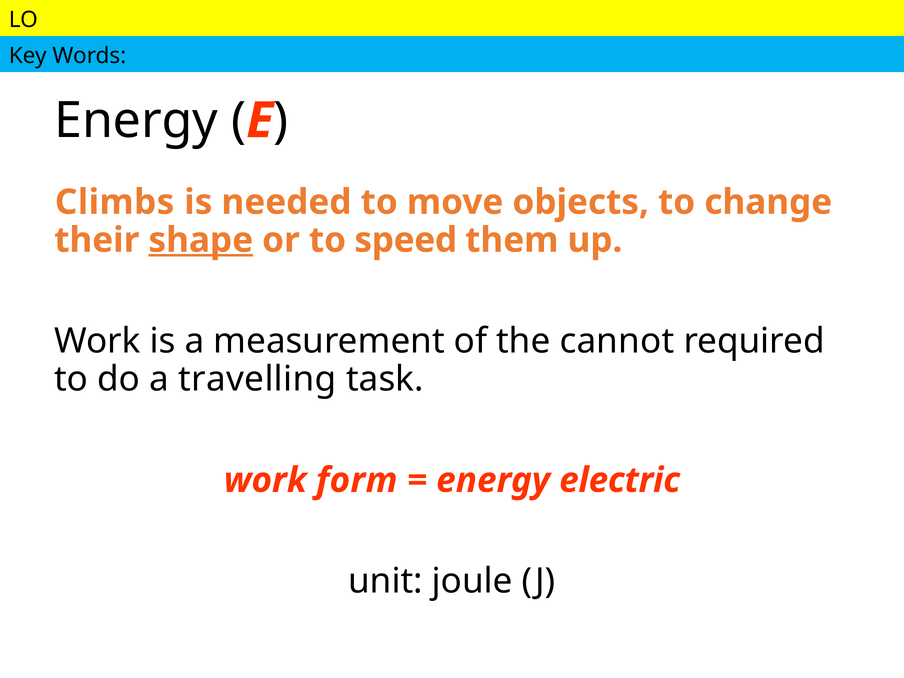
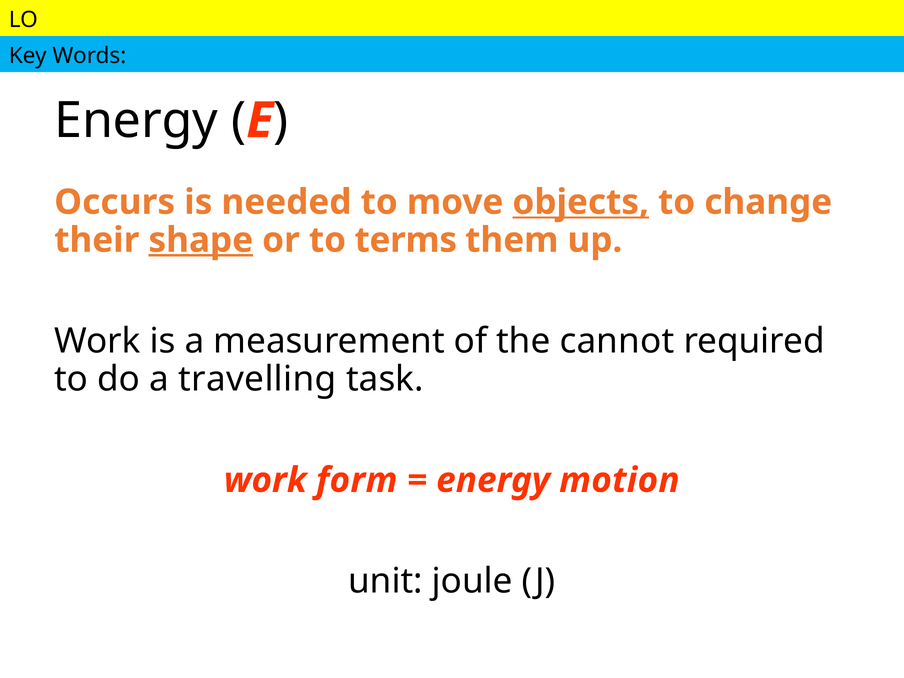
Climbs: Climbs -> Occurs
objects underline: none -> present
speed: speed -> terms
electric: electric -> motion
